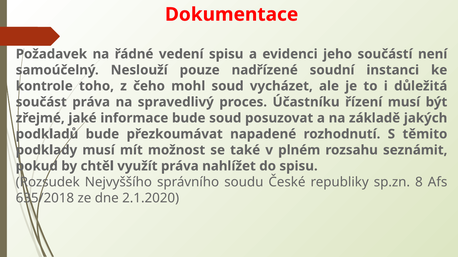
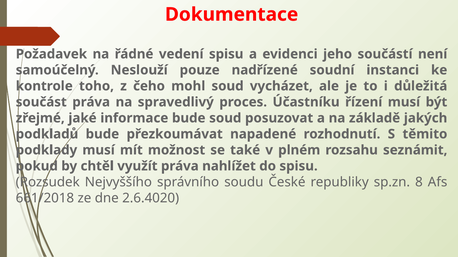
635/2018: 635/2018 -> 661/2018
2.1.2020: 2.1.2020 -> 2.6.4020
